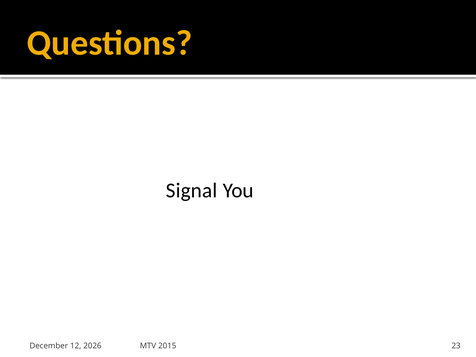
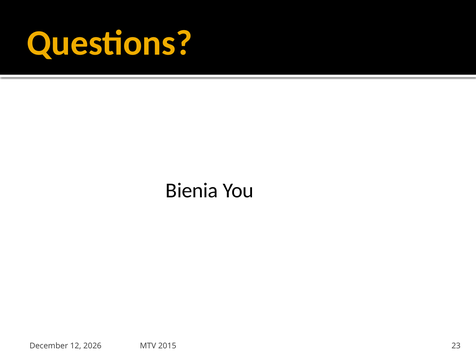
Signal: Signal -> Bienia
